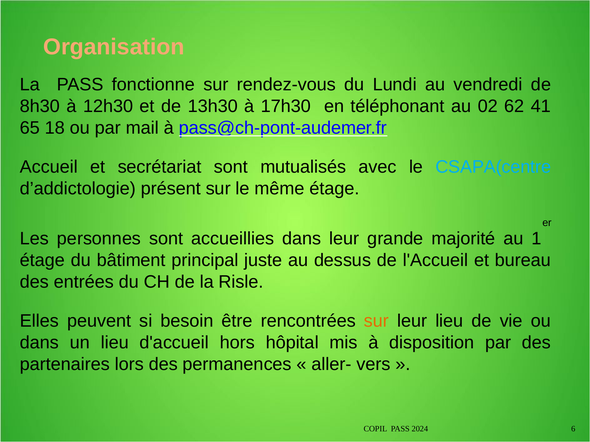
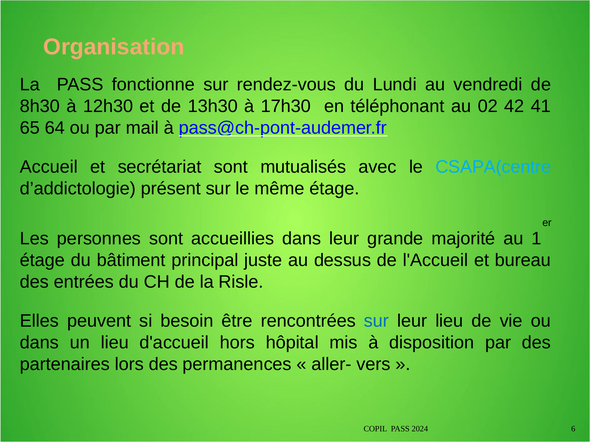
62: 62 -> 42
18: 18 -> 64
sur at (376, 321) colour: orange -> blue
